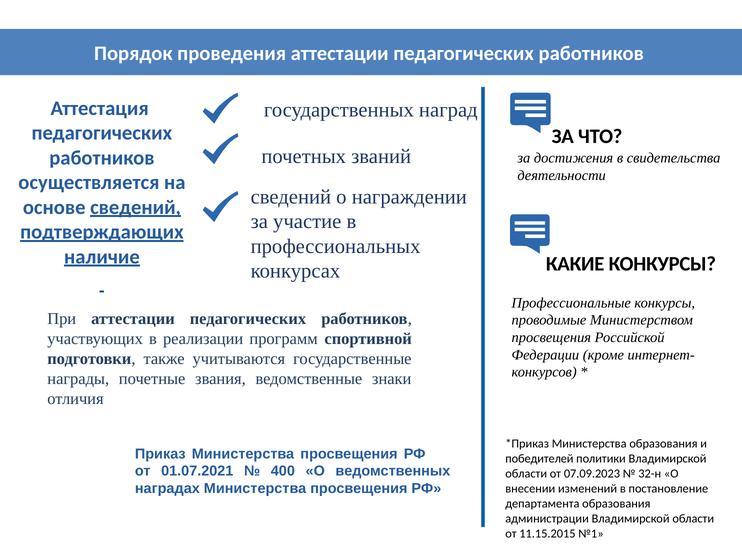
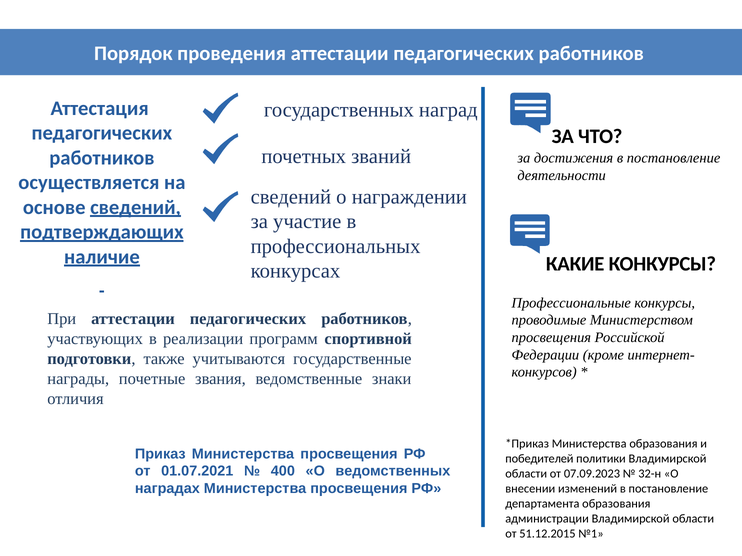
достижения в свидетельства: свидетельства -> постановление
11.15.2015: 11.15.2015 -> 51.12.2015
